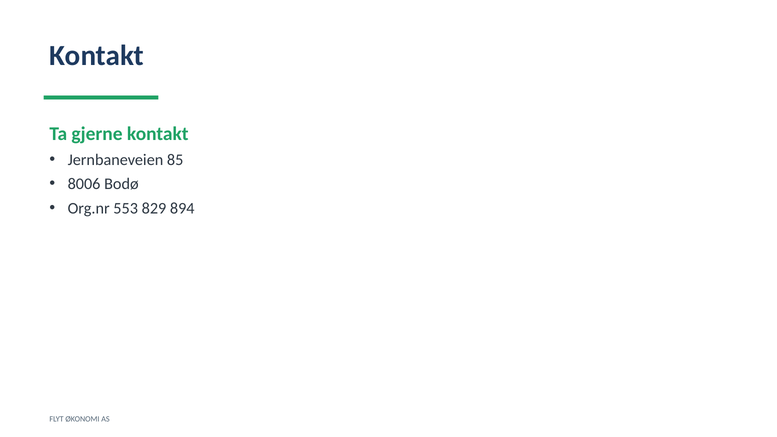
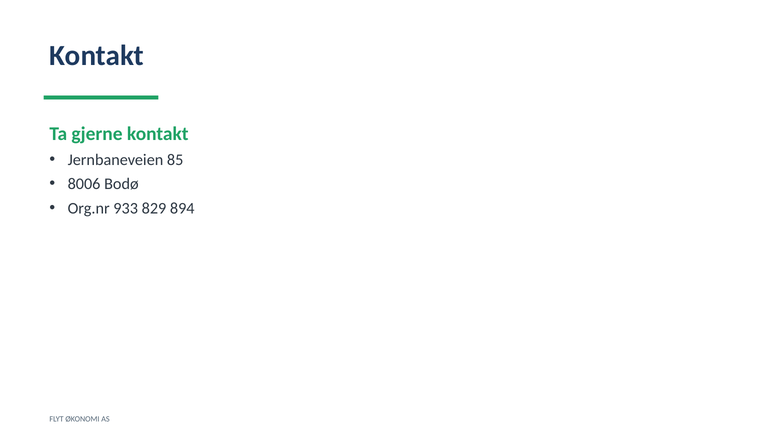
553: 553 -> 933
